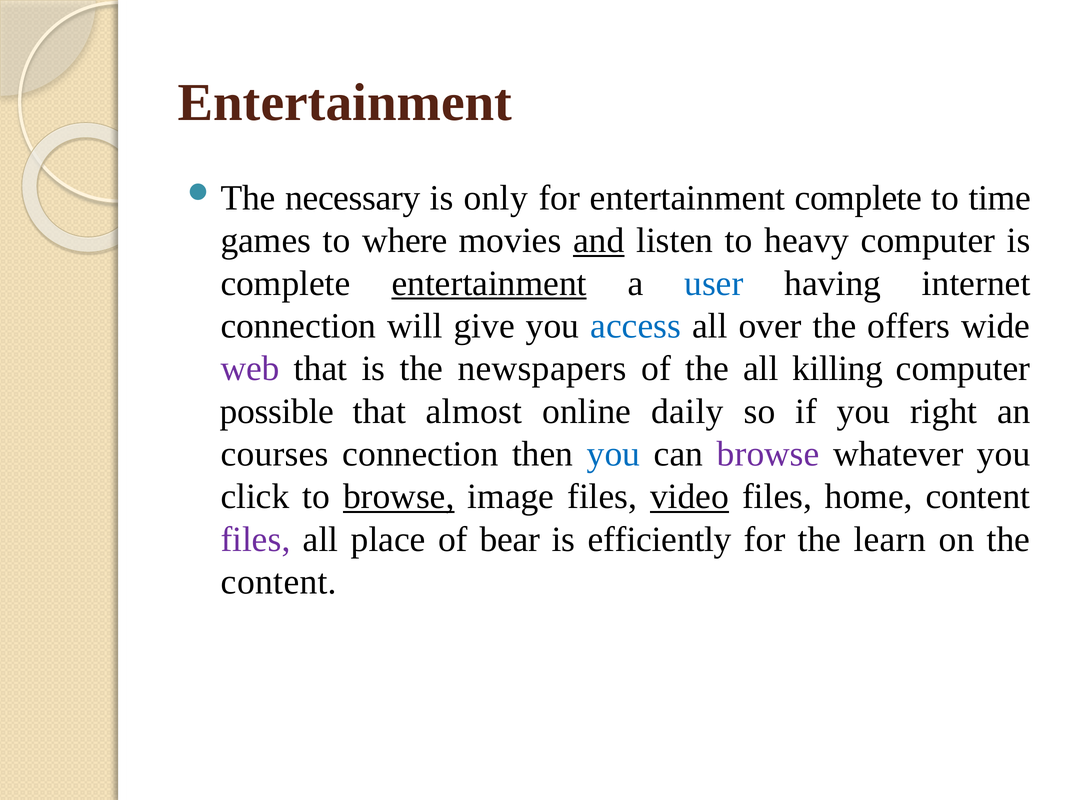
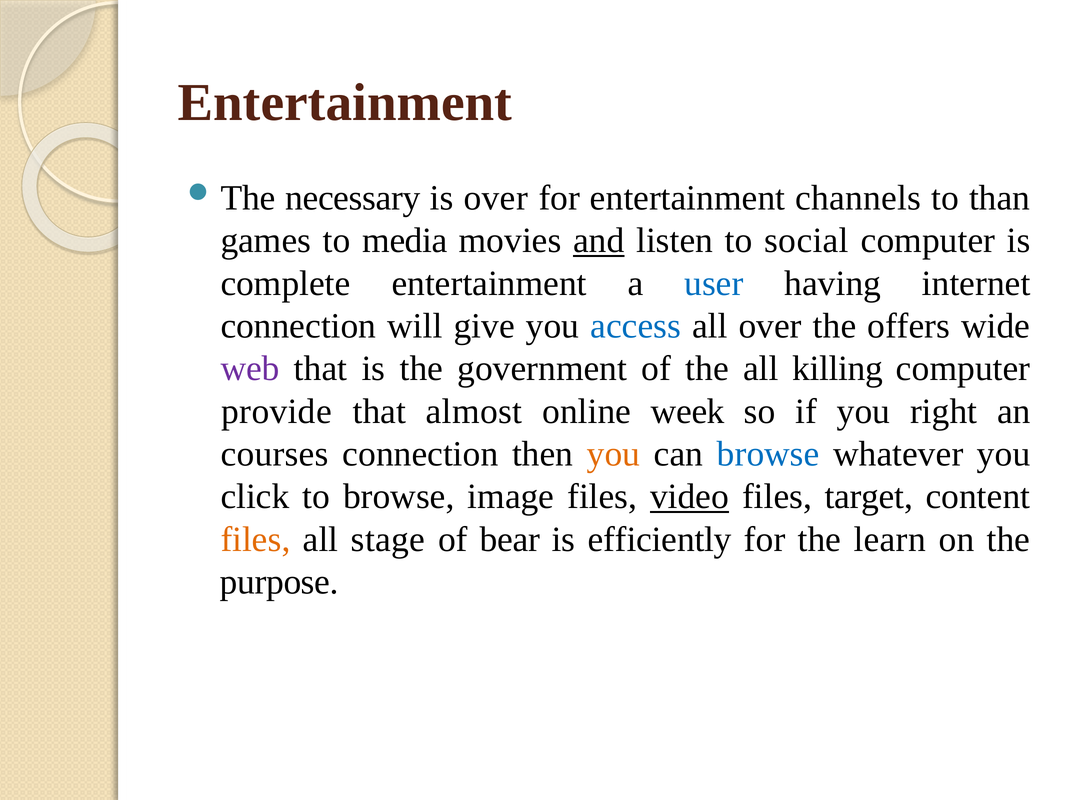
is only: only -> over
entertainment complete: complete -> channels
time: time -> than
where: where -> media
heavy: heavy -> social
entertainment at (489, 283) underline: present -> none
newspapers: newspapers -> government
possible: possible -> provide
daily: daily -> week
you at (613, 454) colour: blue -> orange
browse at (768, 454) colour: purple -> blue
browse at (399, 496) underline: present -> none
home: home -> target
files at (255, 539) colour: purple -> orange
place: place -> stage
content at (279, 582): content -> purpose
